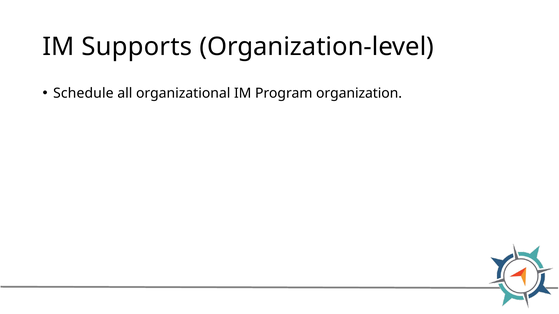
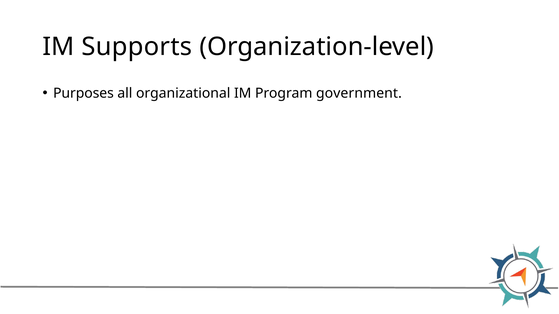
Schedule: Schedule -> Purposes
organization: organization -> government
